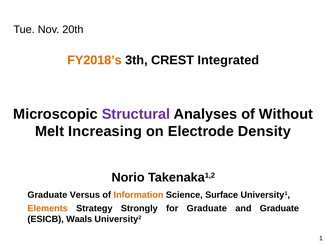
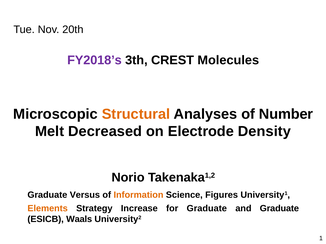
FY2018’s colour: orange -> purple
Integrated: Integrated -> Molecules
Structural colour: purple -> orange
Without: Without -> Number
Increasing: Increasing -> Decreased
Surface: Surface -> Figures
Strongly: Strongly -> Increase
